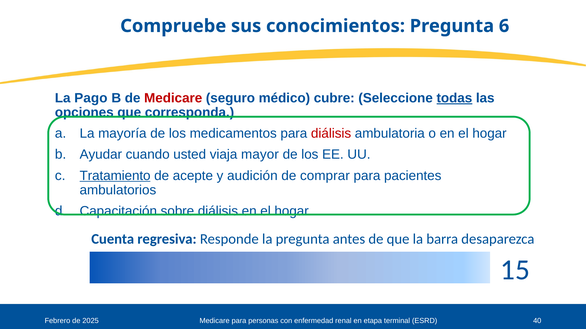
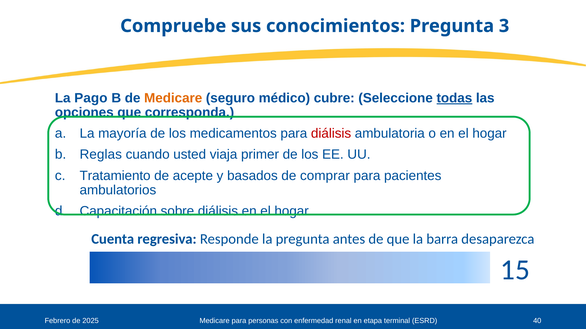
6: 6 -> 3
Medicare at (173, 98) colour: red -> orange
Ayudar: Ayudar -> Reglas
mayor: mayor -> primer
Tratamiento underline: present -> none
audición: audición -> basados
